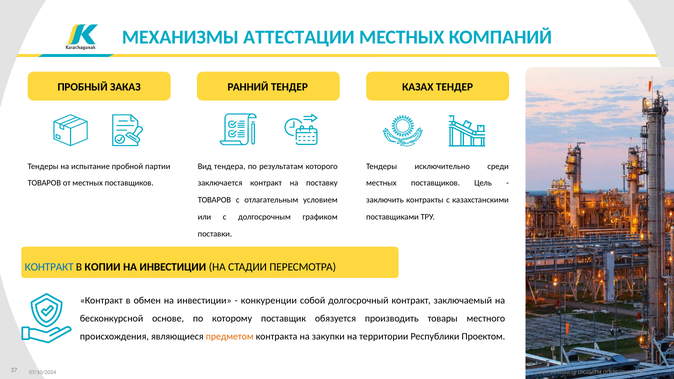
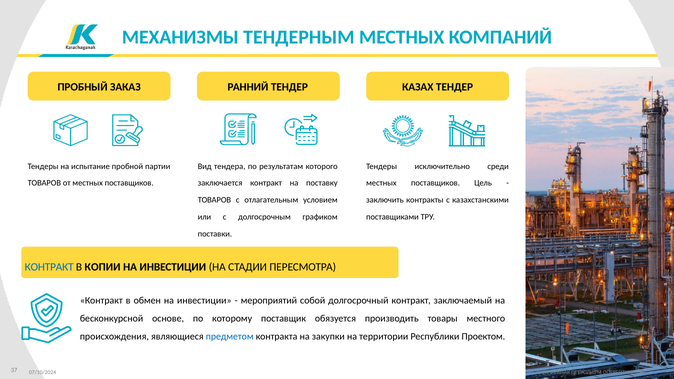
АТТЕСТАЦИИ: АТТЕСТАЦИИ -> ТЕНДЕРНЫМ
конкуренции: конкуренции -> мероприятий
предметом colour: orange -> blue
